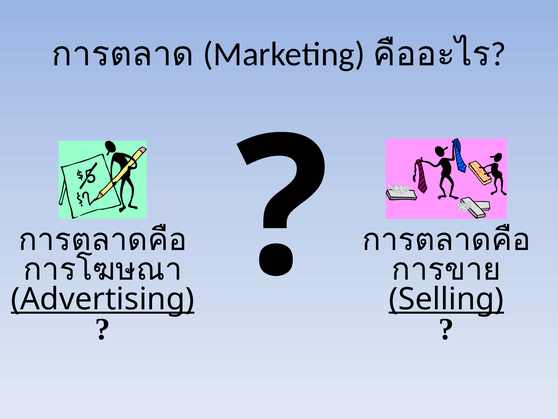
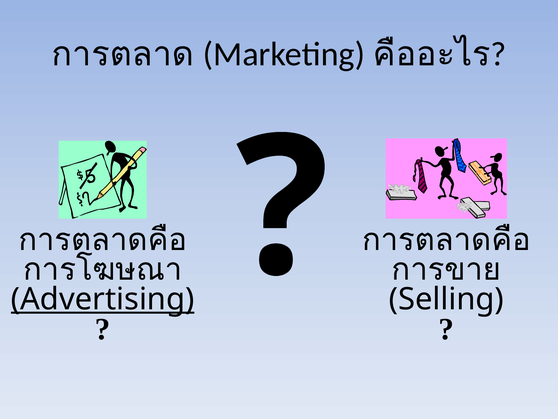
Selling underline: present -> none
